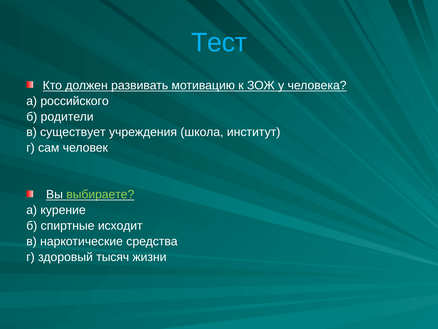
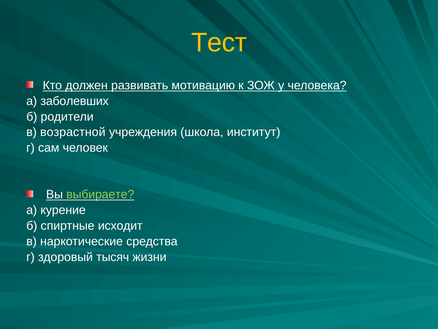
Тест colour: light blue -> yellow
российского: российского -> заболевших
существует: существует -> возрастной
